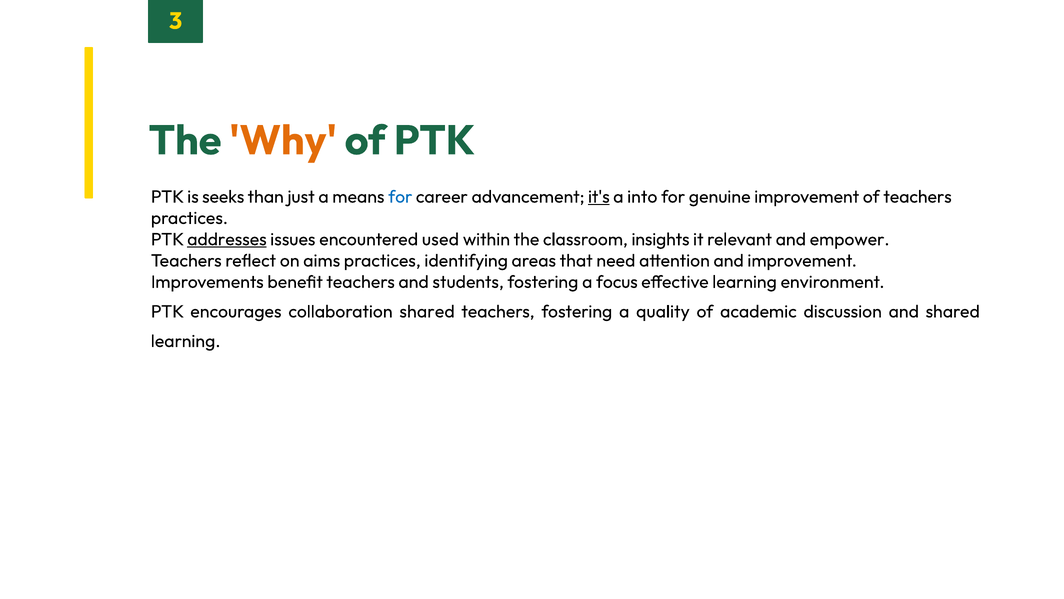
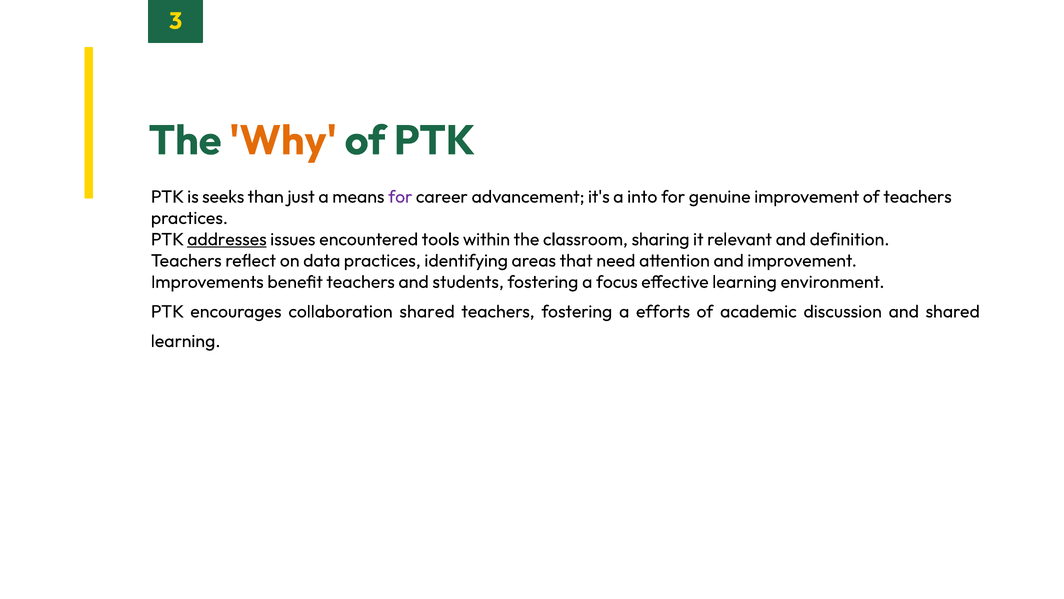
for at (400, 197) colour: blue -> purple
it's underline: present -> none
used: used -> tools
insights: insights -> sharing
empower: empower -> definition
aims: aims -> data
quality: quality -> efforts
